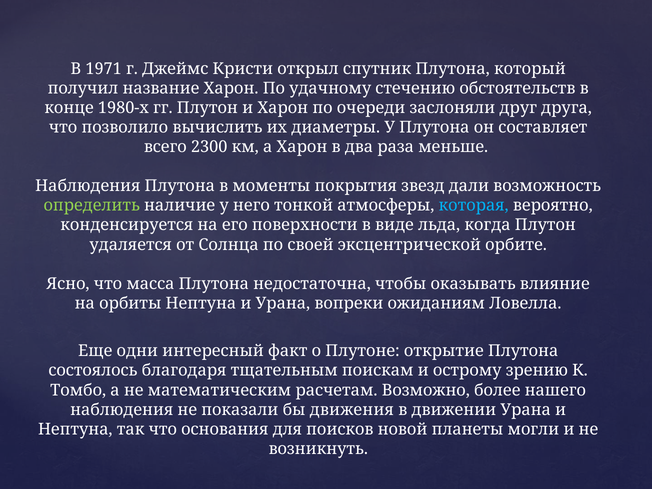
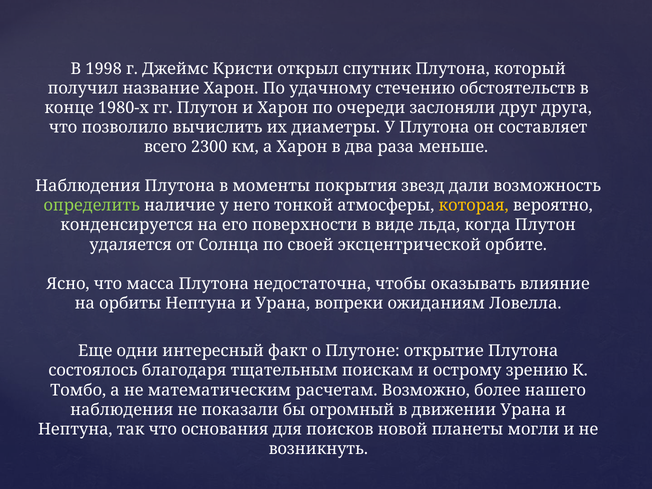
1971: 1971 -> 1998
которая colour: light blue -> yellow
движения: движения -> огромный
